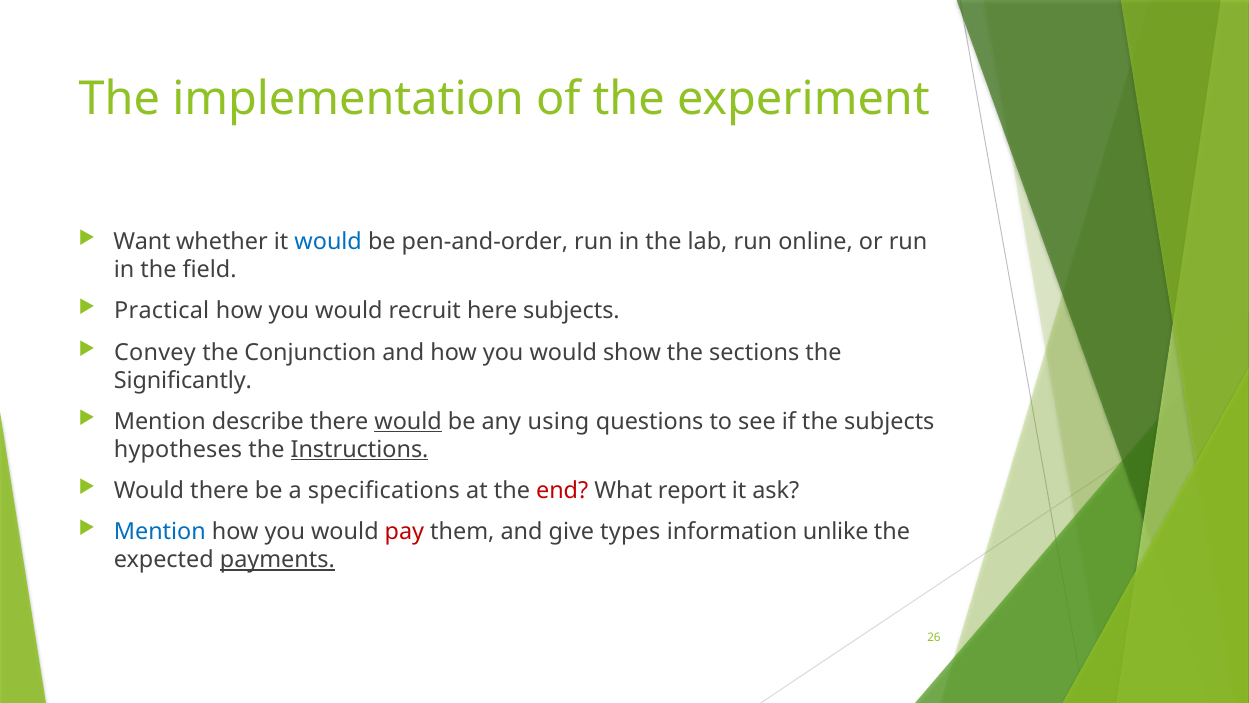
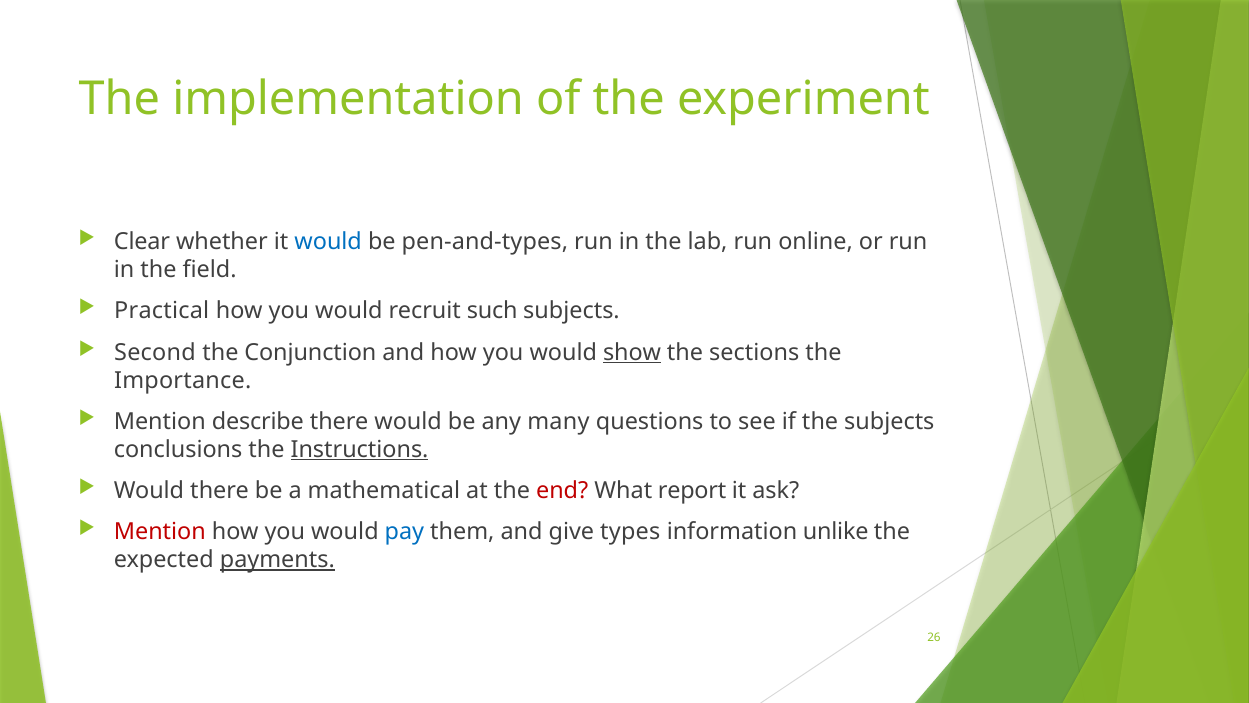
Want: Want -> Clear
pen-and-order: pen-and-order -> pen-and-types
here: here -> such
Convey: Convey -> Second
show underline: none -> present
Significantly: Significantly -> Importance
would at (408, 421) underline: present -> none
using: using -> many
hypotheses: hypotheses -> conclusions
specifications: specifications -> mathematical
Mention at (160, 532) colour: blue -> red
pay colour: red -> blue
